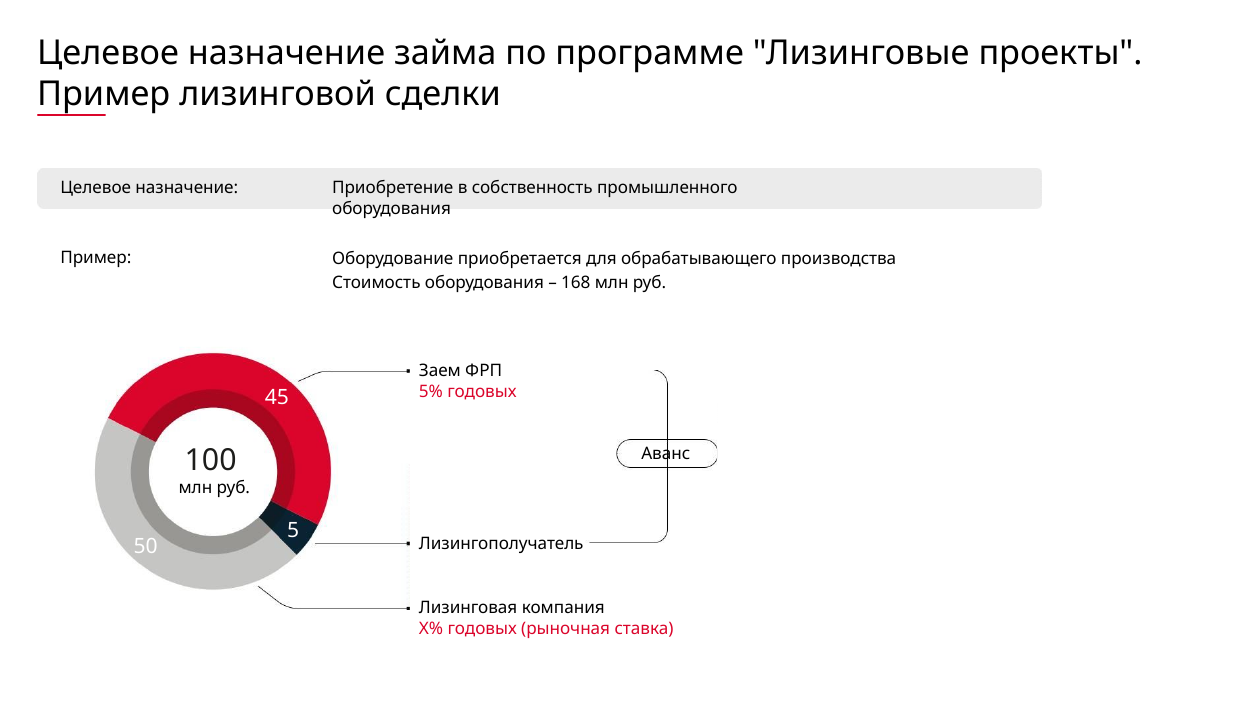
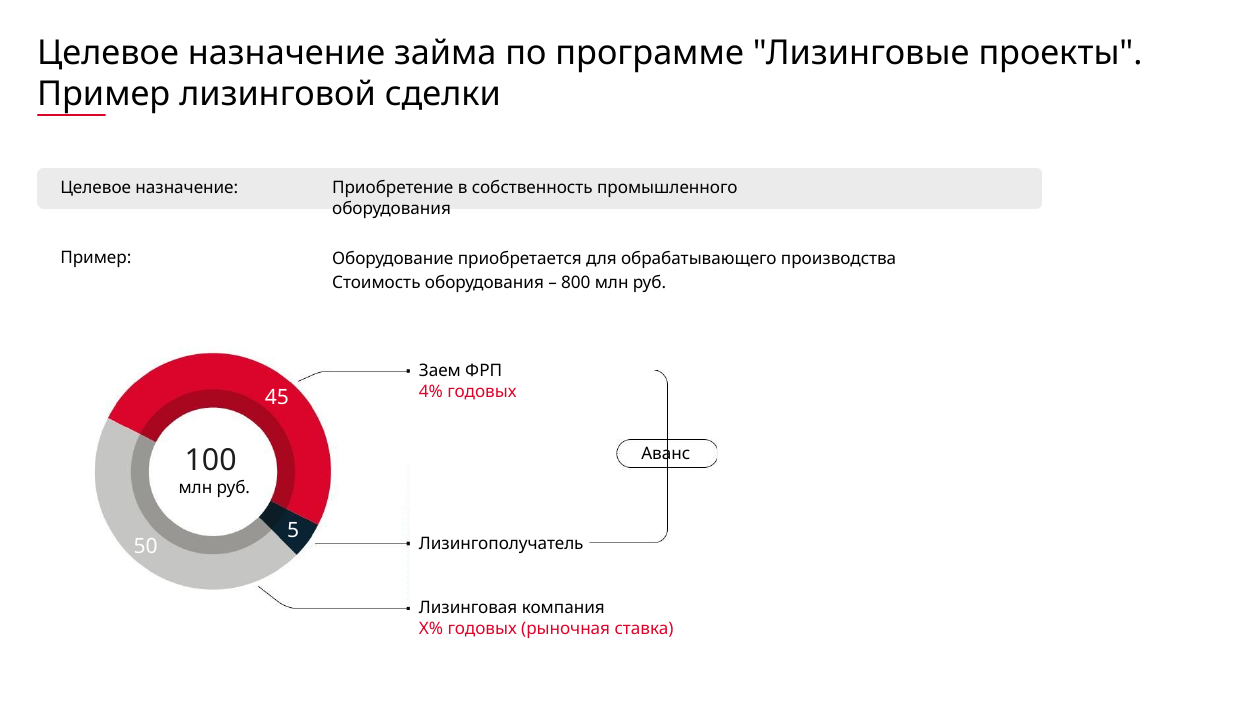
168: 168 -> 800
5%: 5% -> 4%
